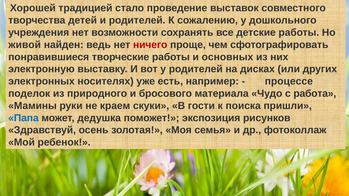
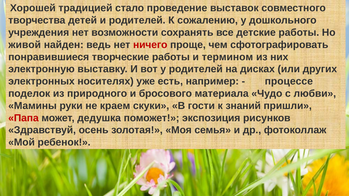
основных: основных -> термином
работа: работа -> любви
поиска: поиска -> знаний
Папа colour: blue -> red
